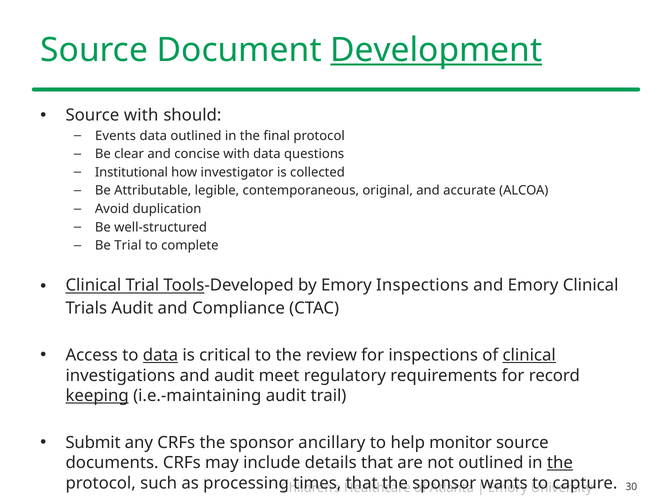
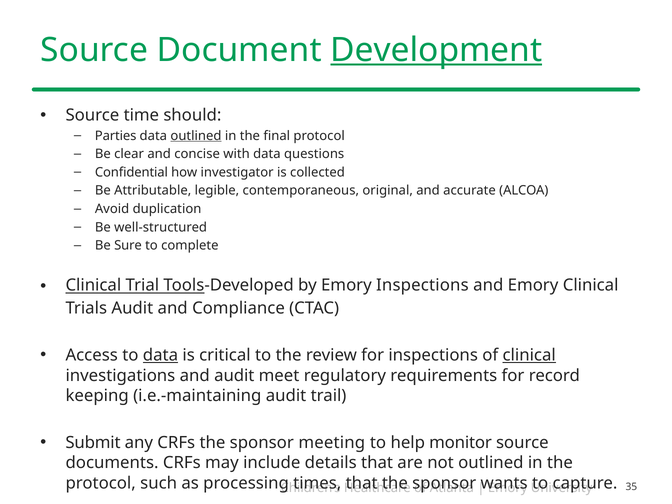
Source with: with -> time
Events: Events -> Parties
outlined at (196, 136) underline: none -> present
Institutional: Institutional -> Confidential
Be Trial: Trial -> Sure
keeping underline: present -> none
ancillary: ancillary -> meeting
the at (560, 463) underline: present -> none
30: 30 -> 35
